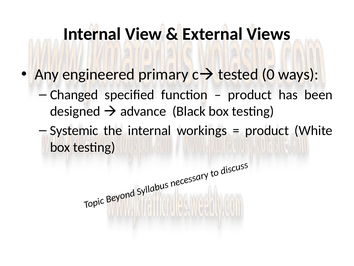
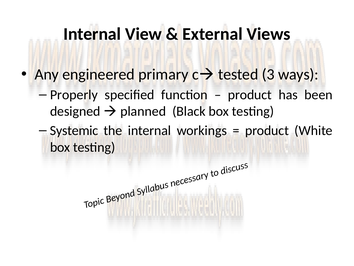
0: 0 -> 3
Changed: Changed -> Properly
advance: advance -> planned
